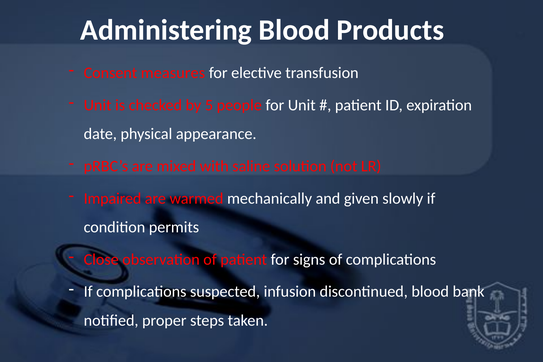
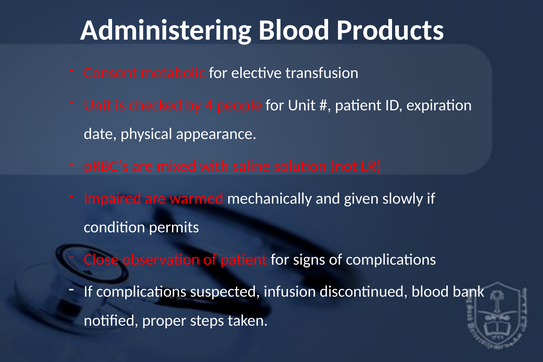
measures: measures -> metabolic
5: 5 -> 4
